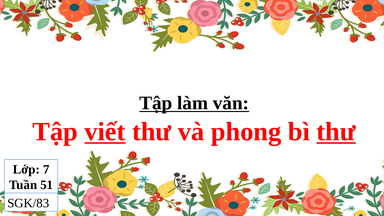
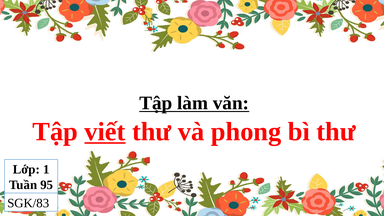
thư at (336, 132) underline: present -> none
7: 7 -> 1
51: 51 -> 95
